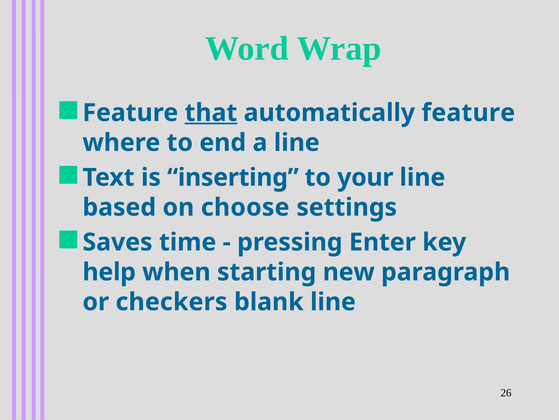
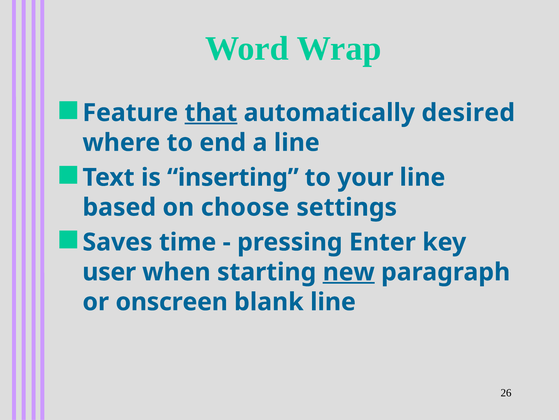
automatically feature: feature -> desired
help: help -> user
new underline: none -> present
checkers: checkers -> onscreen
